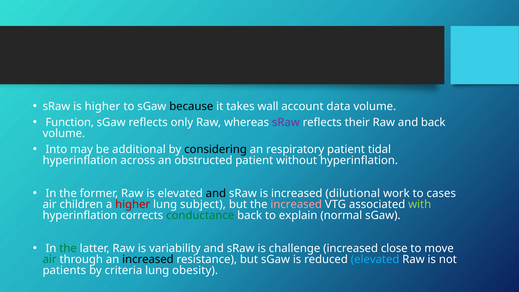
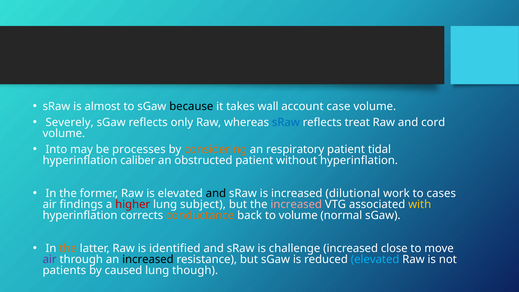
is higher: higher -> almost
data: data -> case
Function: Function -> Severely
sRaw at (286, 122) colour: purple -> blue
their: their -> treat
and back: back -> cord
additional: additional -> processes
considering colour: black -> orange
across: across -> caliber
children: children -> findings
with colour: light green -> yellow
conductance colour: green -> orange
to explain: explain -> volume
the at (68, 248) colour: green -> orange
variability: variability -> identified
air at (50, 259) colour: green -> purple
criteria: criteria -> caused
obesity: obesity -> though
